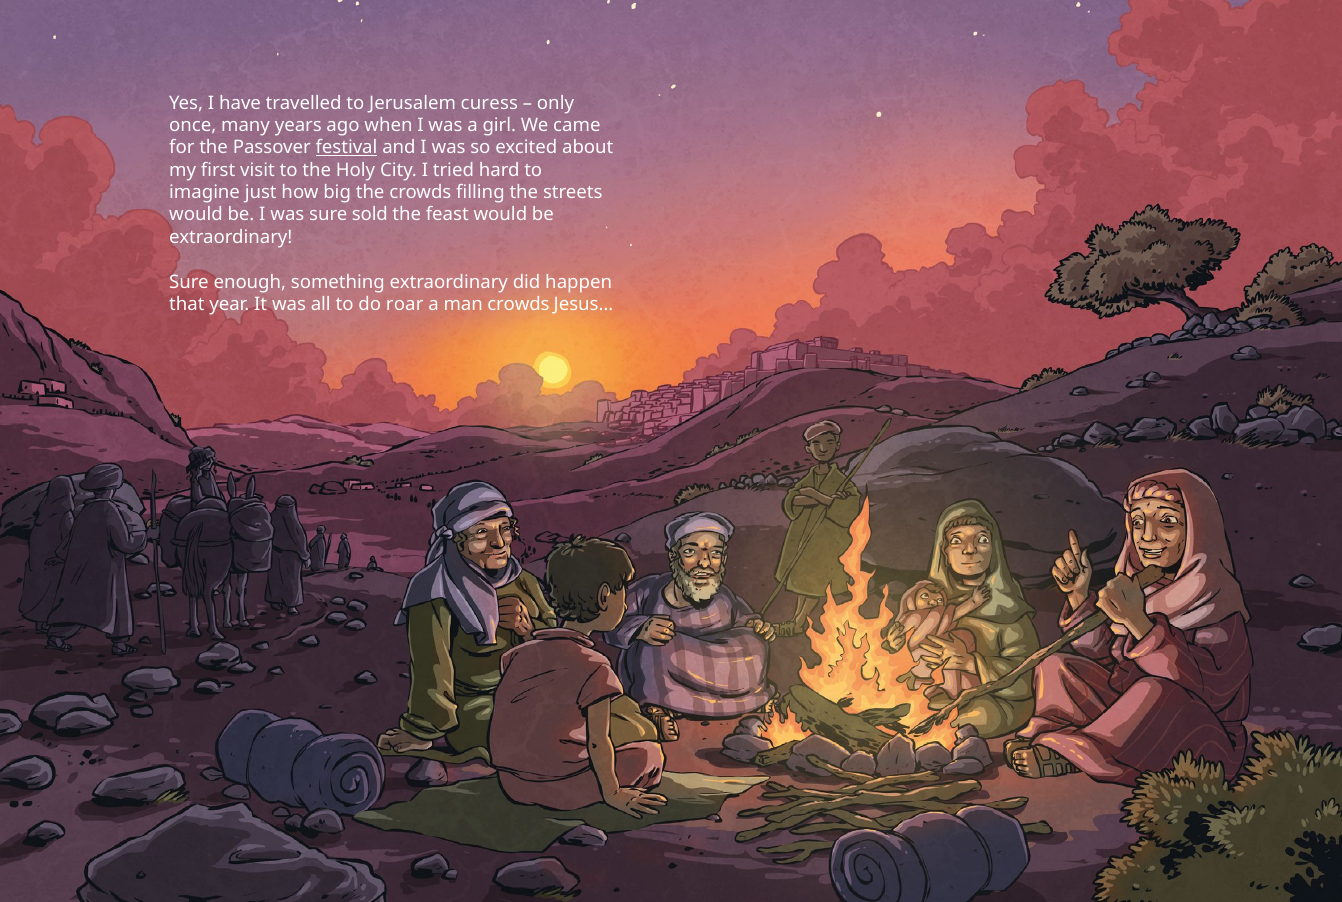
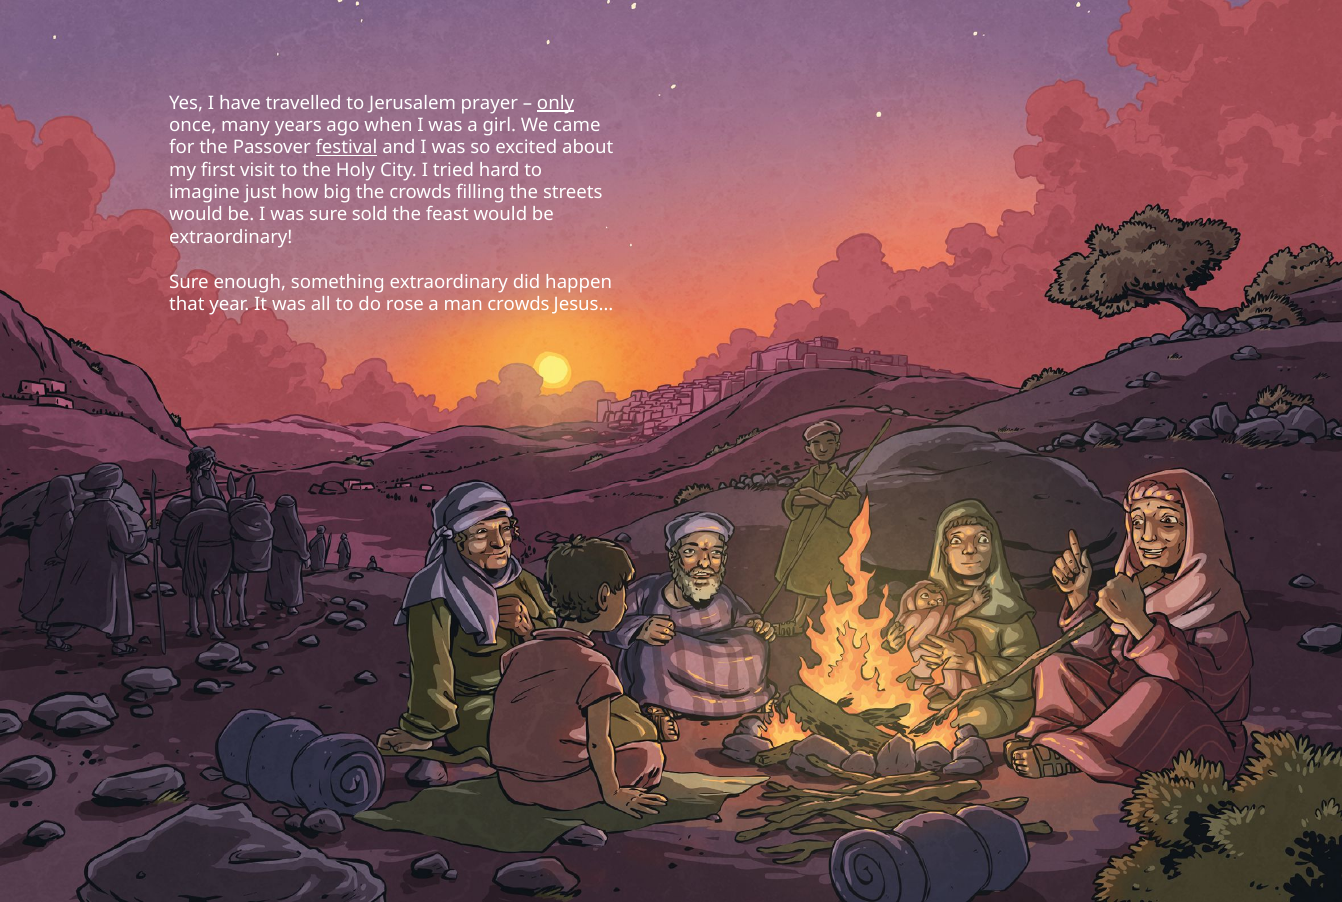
curess: curess -> prayer
only underline: none -> present
roar: roar -> rose
